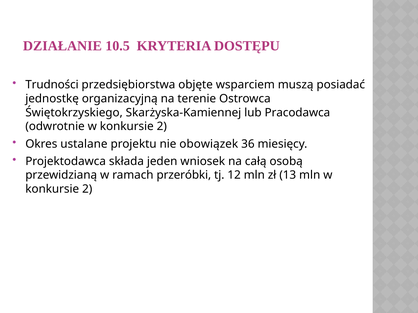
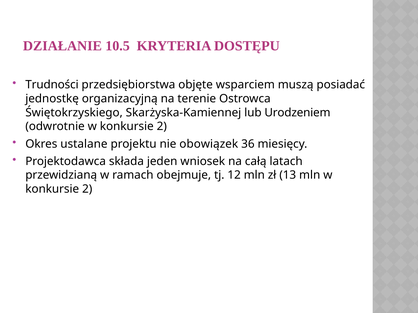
Pracodawca: Pracodawca -> Urodzeniem
osobą: osobą -> latach
przeróbki: przeróbki -> obejmuje
